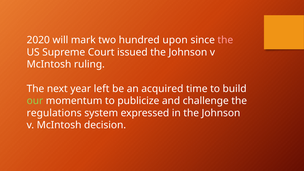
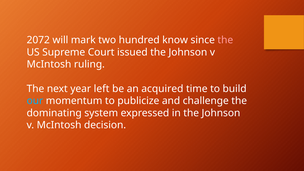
2020: 2020 -> 2072
upon: upon -> know
our colour: light green -> light blue
regulations: regulations -> dominating
